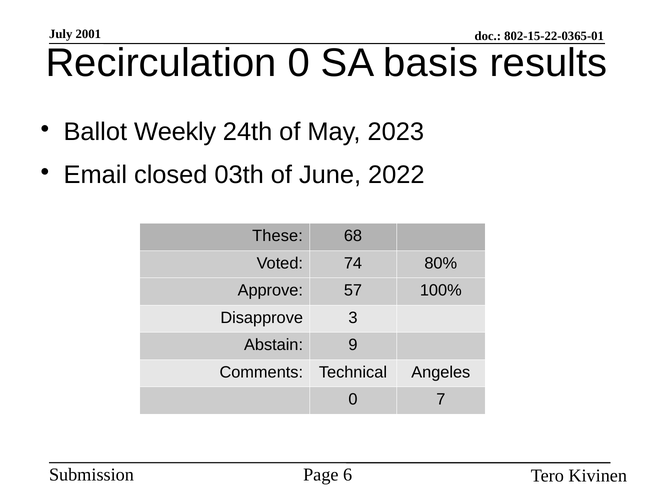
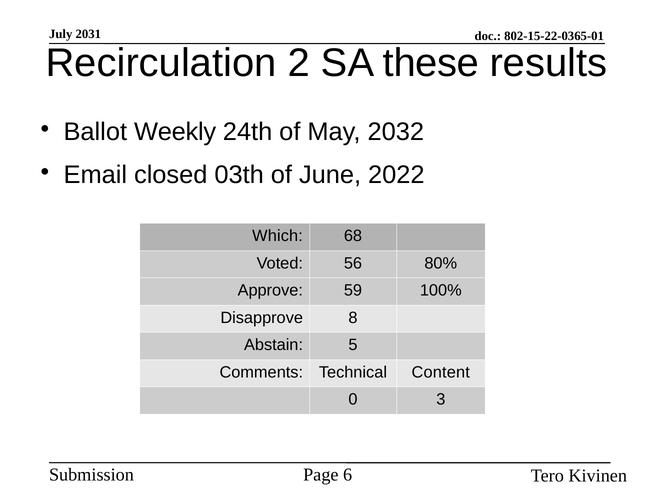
2001: 2001 -> 2031
Recirculation 0: 0 -> 2
basis: basis -> these
2023: 2023 -> 2032
These: These -> Which
74: 74 -> 56
57: 57 -> 59
3: 3 -> 8
9: 9 -> 5
Angeles: Angeles -> Content
7: 7 -> 3
